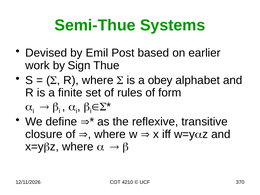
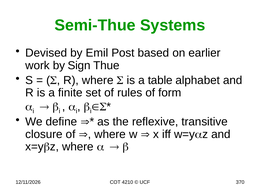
obey: obey -> table
